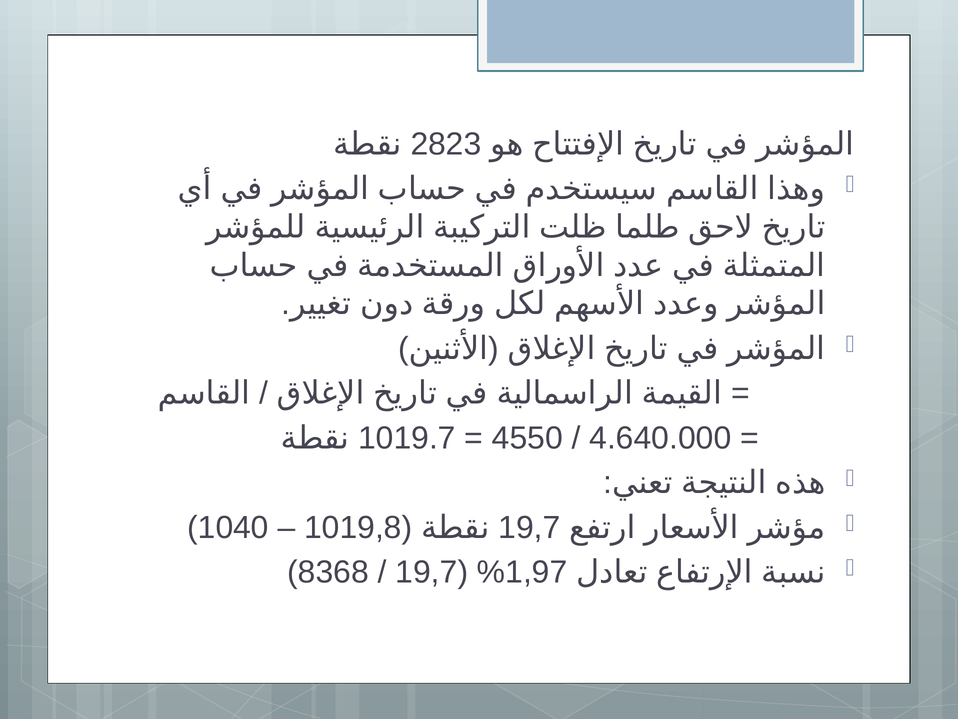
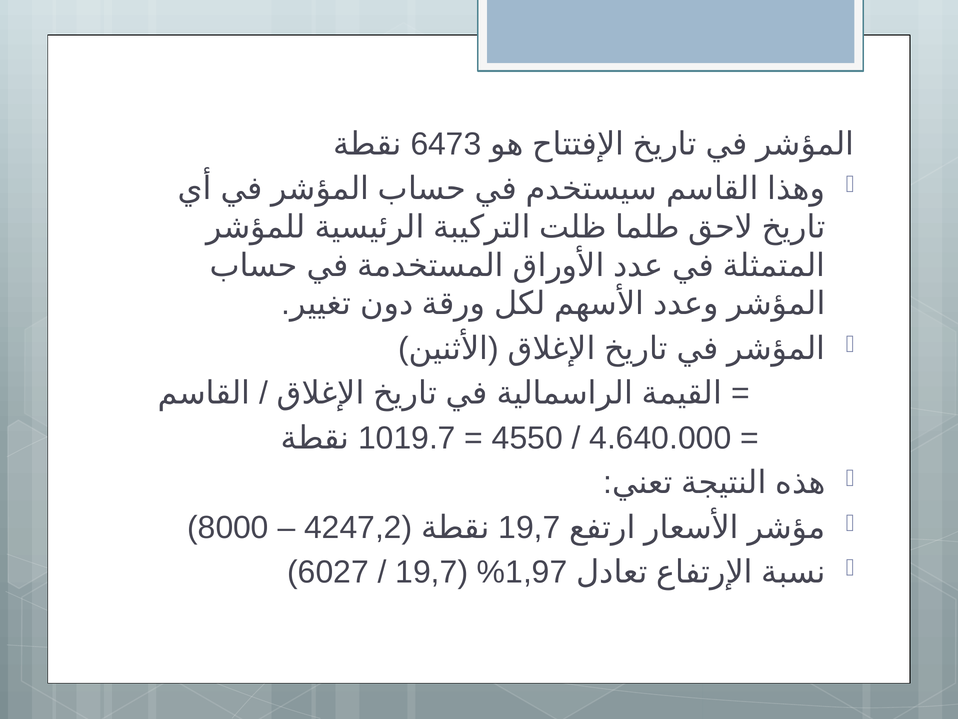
2823: 2823 -> 6473
1040: 1040 -> 8000
1019,8: 1019,8 -> 4247,2
8368: 8368 -> 6027
